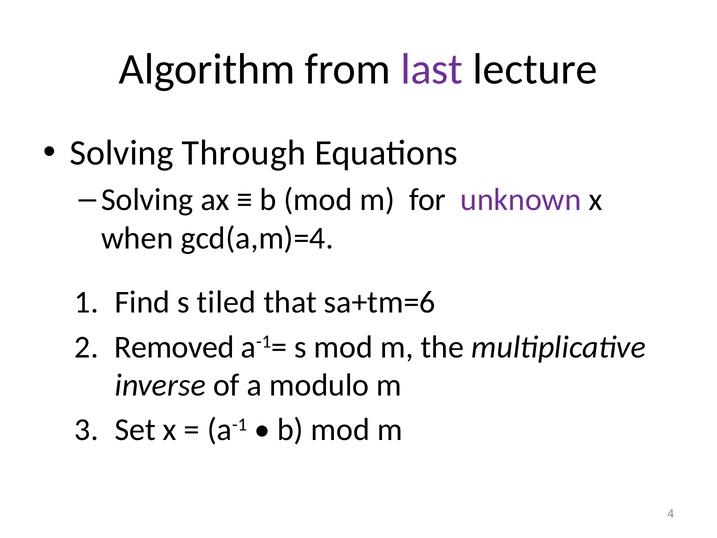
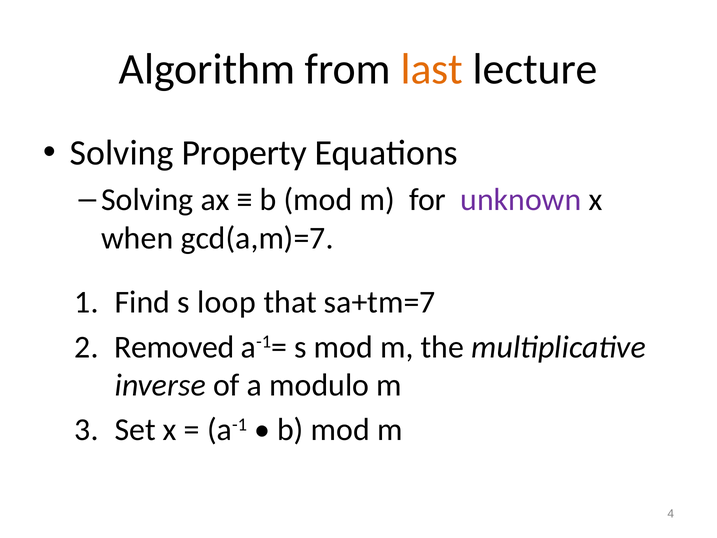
last colour: purple -> orange
Through: Through -> Property
gcd(a,m)=4: gcd(a,m)=4 -> gcd(a,m)=7
tiled: tiled -> loop
sa+tm=6: sa+tm=6 -> sa+tm=7
